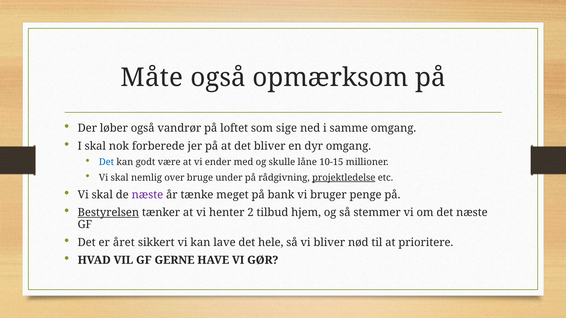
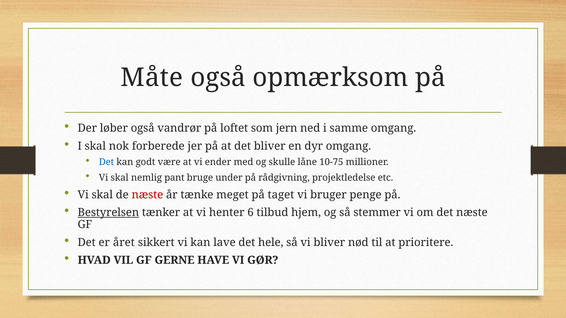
sige: sige -> jern
10-15: 10-15 -> 10-75
over: over -> pant
projektledelse underline: present -> none
næste at (147, 195) colour: purple -> red
bank: bank -> taget
2: 2 -> 6
